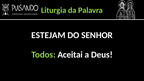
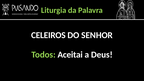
ESTEJAM: ESTEJAM -> CELEIROS
